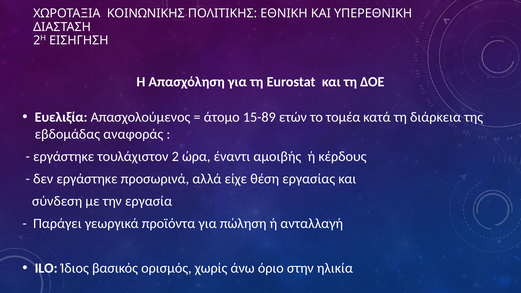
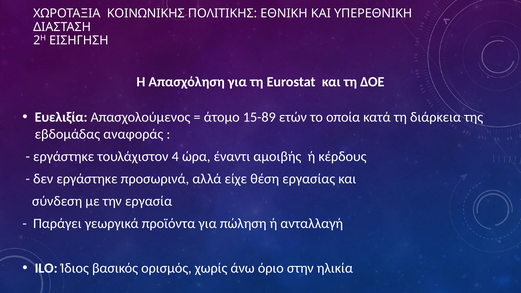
τομέα: τομέα -> οποία
2: 2 -> 4
